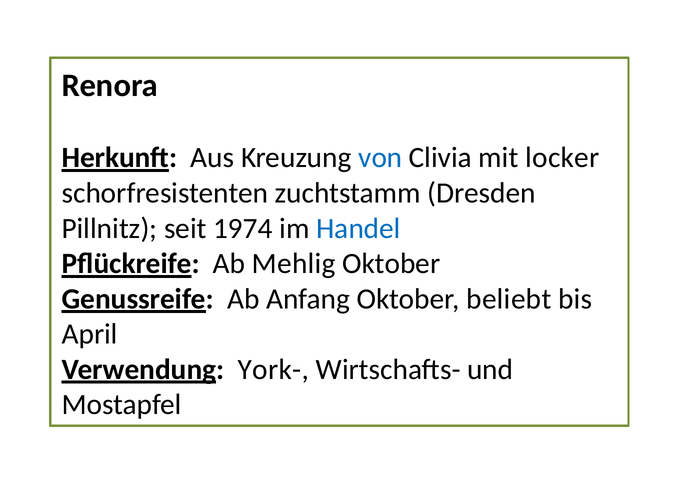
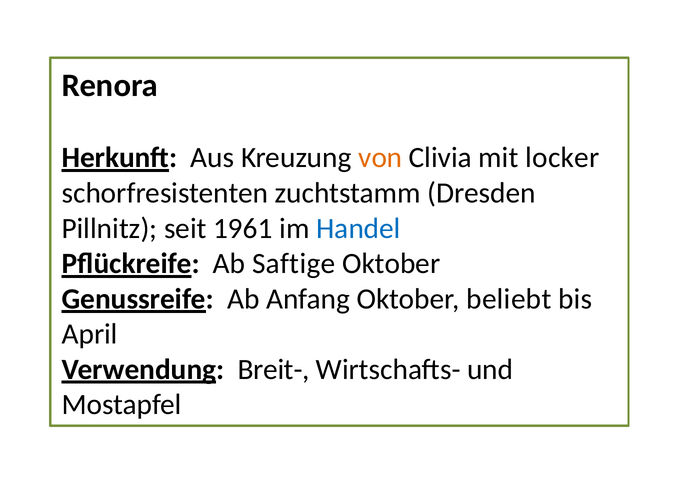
von colour: blue -> orange
1974: 1974 -> 1961
Mehlig: Mehlig -> Saftige
York-: York- -> Breit-
